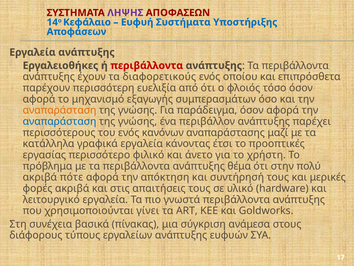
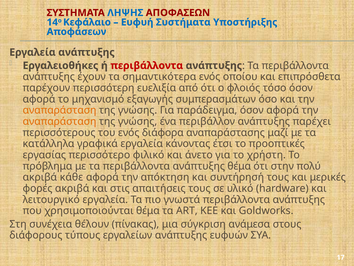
ΛΗΨΗΣ colour: purple -> blue
διαφορετικούς: διαφορετικούς -> σημαντικότερα
αναπαράσταση at (60, 121) colour: blue -> orange
κανόνων: κανόνων -> διάφορα
πότε: πότε -> κάθε
χρησιμοποιούνται γίνει: γίνει -> θέμα
βασικά: βασικά -> θέλουν
